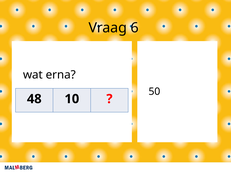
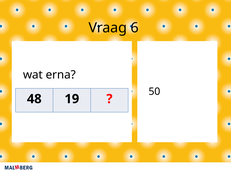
10: 10 -> 19
